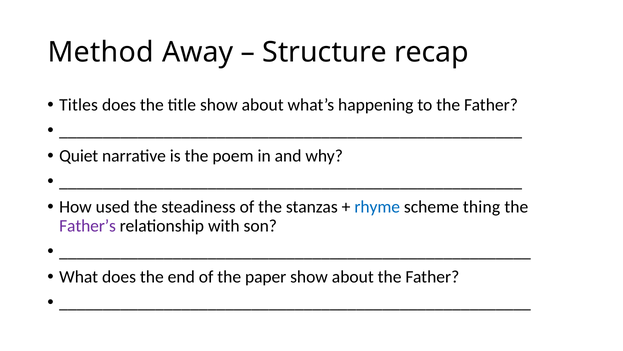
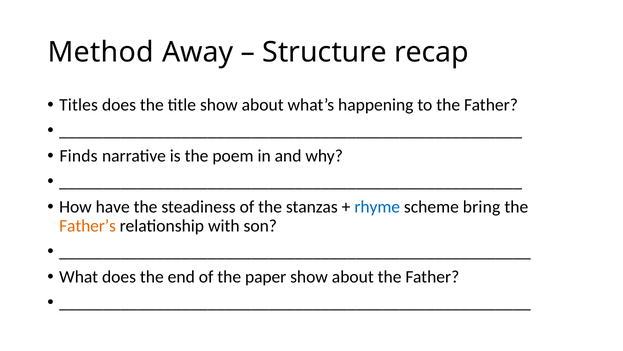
Quiet: Quiet -> Finds
used: used -> have
thing: thing -> bring
Father’s colour: purple -> orange
